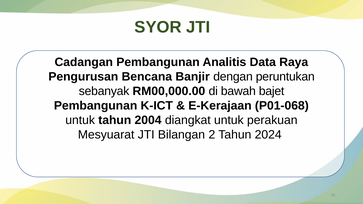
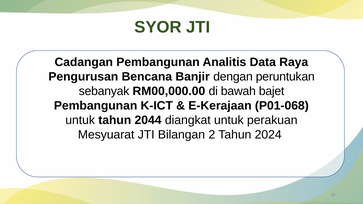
2004: 2004 -> 2044
